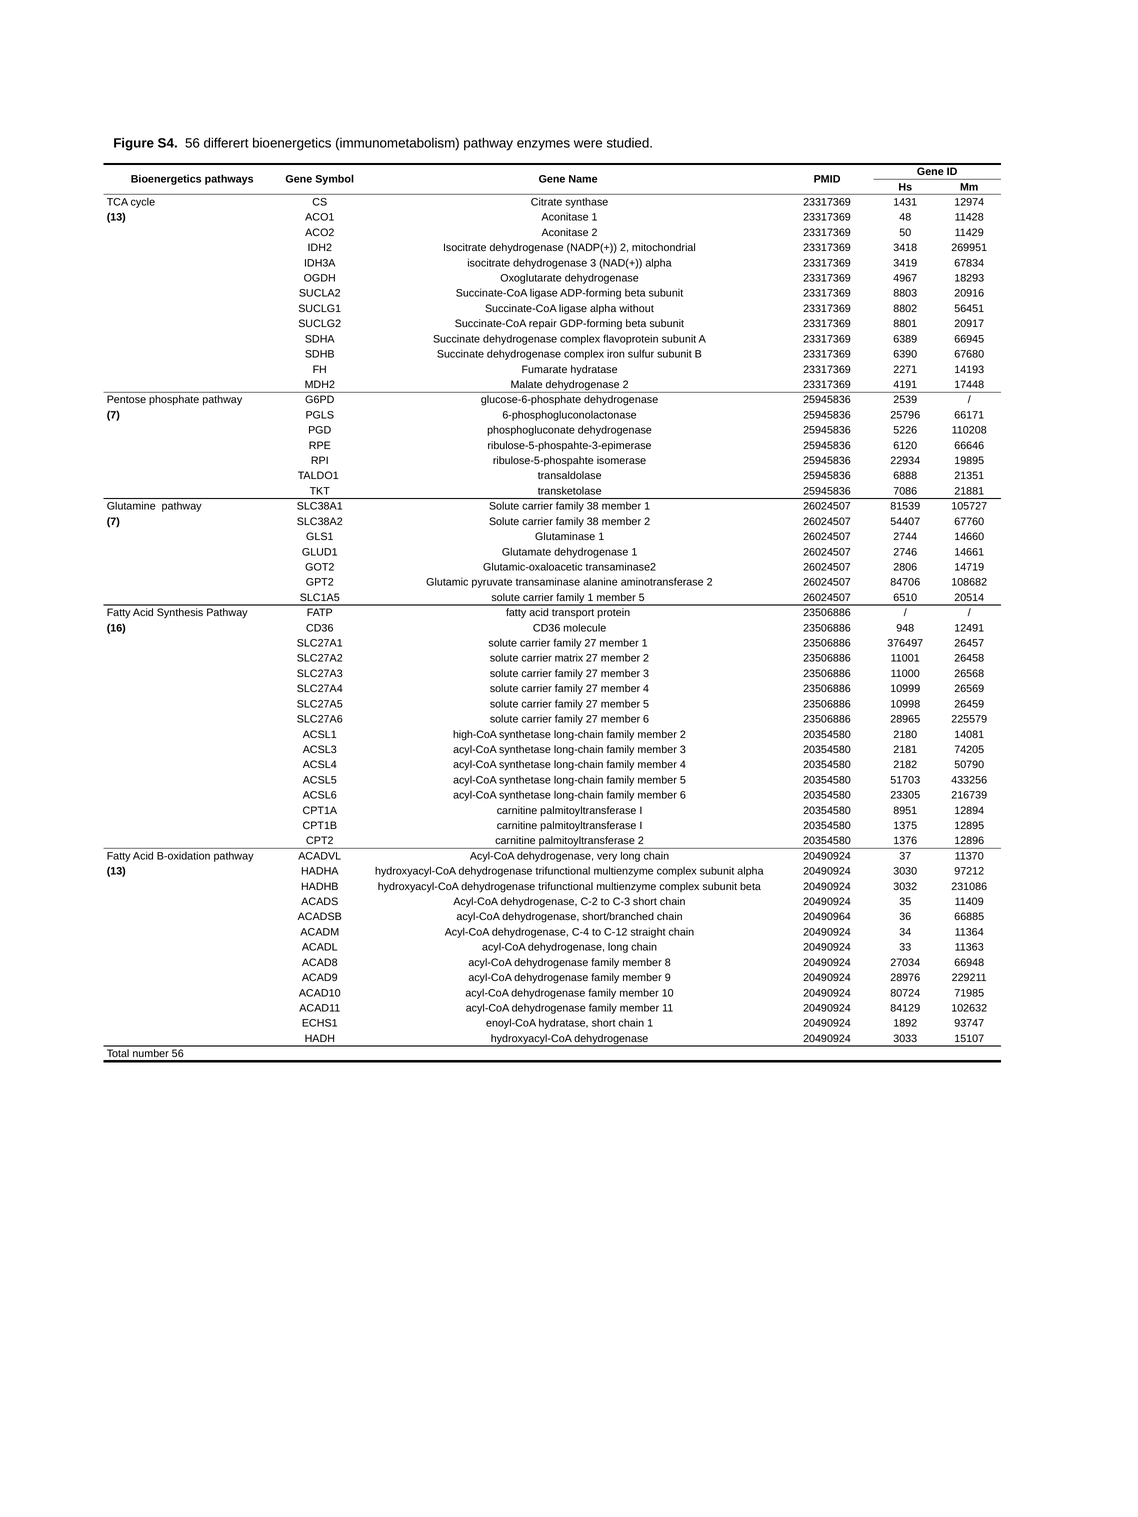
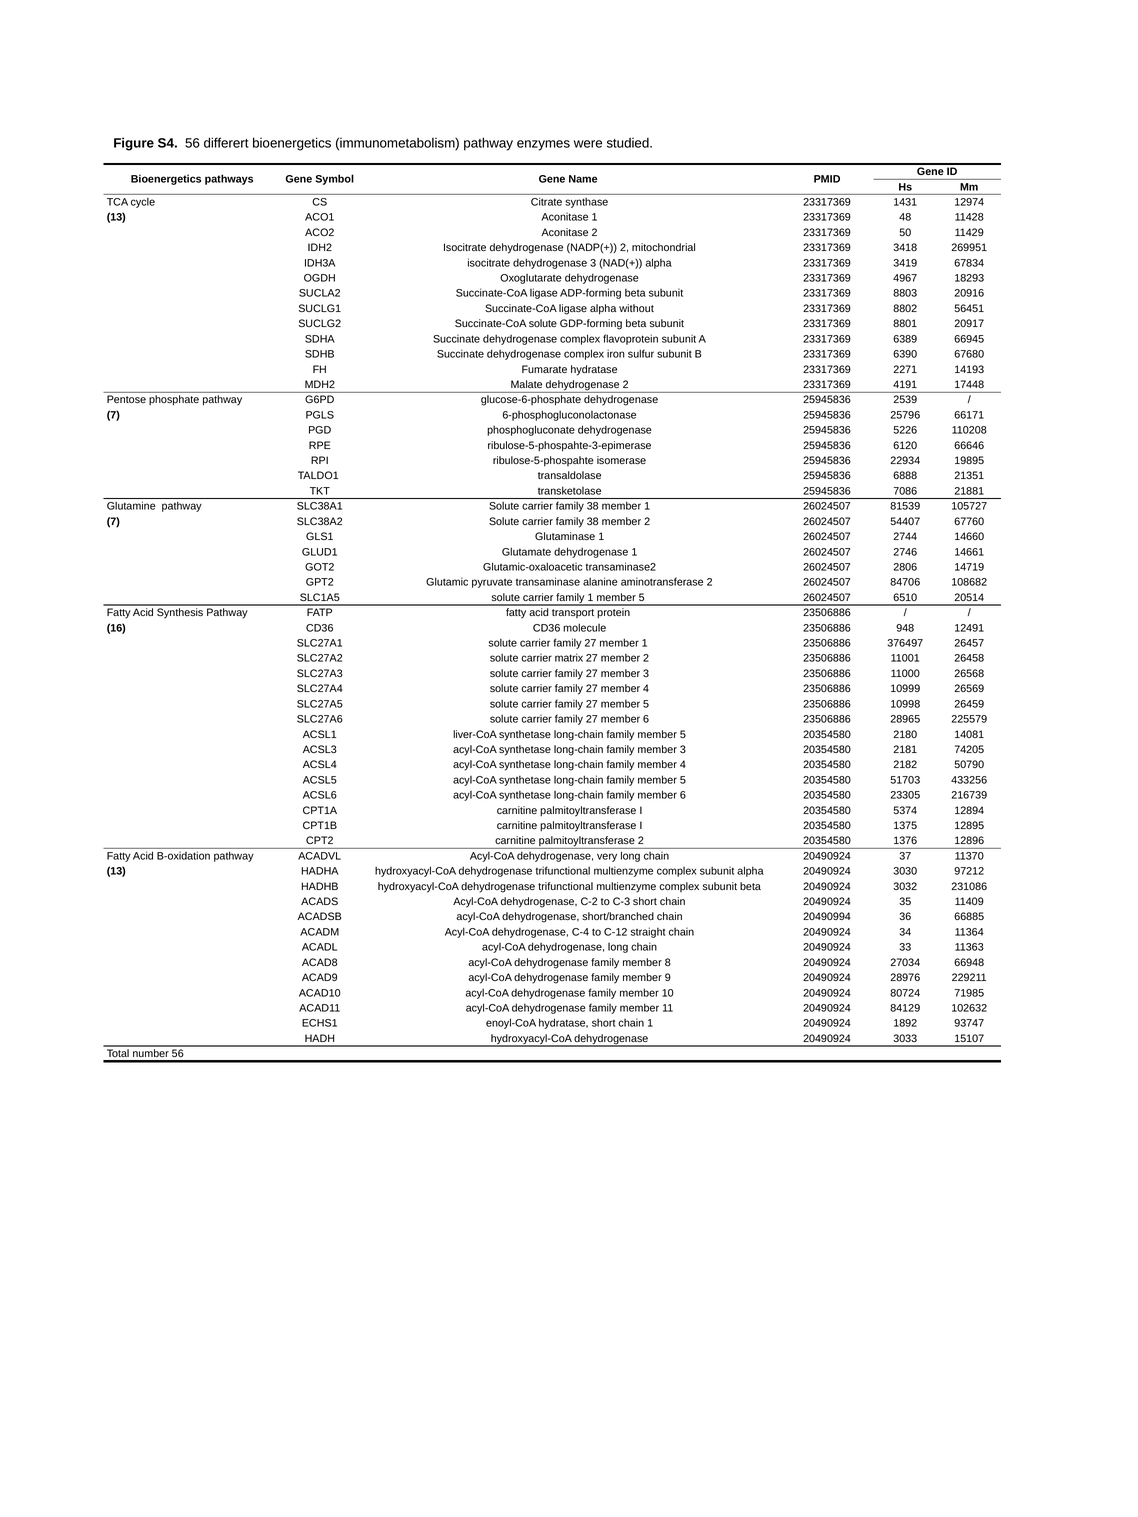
Succinate-CoA repair: repair -> solute
high-CoA: high-CoA -> liver-CoA
2 at (683, 735): 2 -> 5
8951: 8951 -> 5374
20490964: 20490964 -> 20490994
